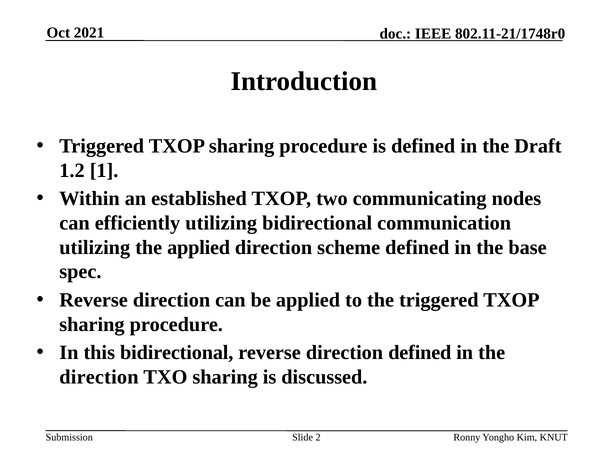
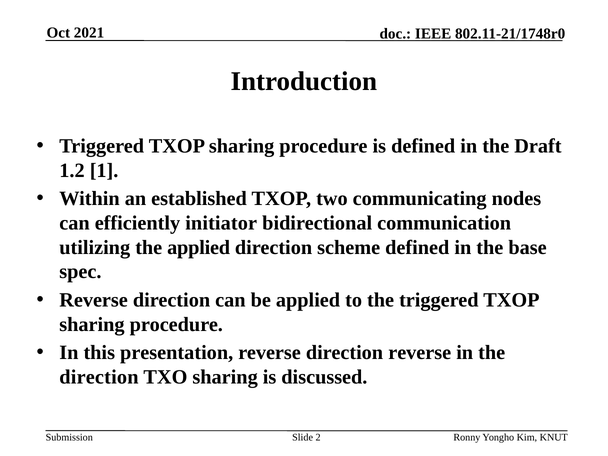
efficiently utilizing: utilizing -> initiator
this bidirectional: bidirectional -> presentation
direction defined: defined -> reverse
